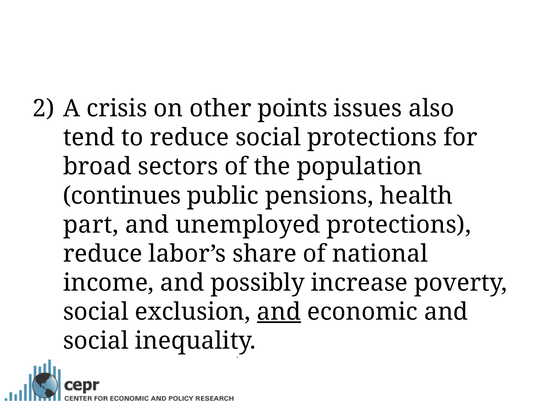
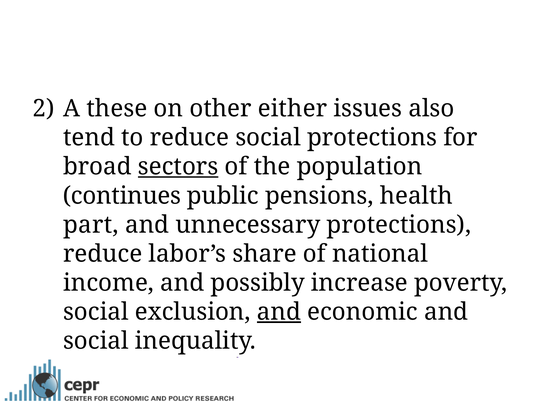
crisis: crisis -> these
points: points -> either
sectors underline: none -> present
unemployed: unemployed -> unnecessary
